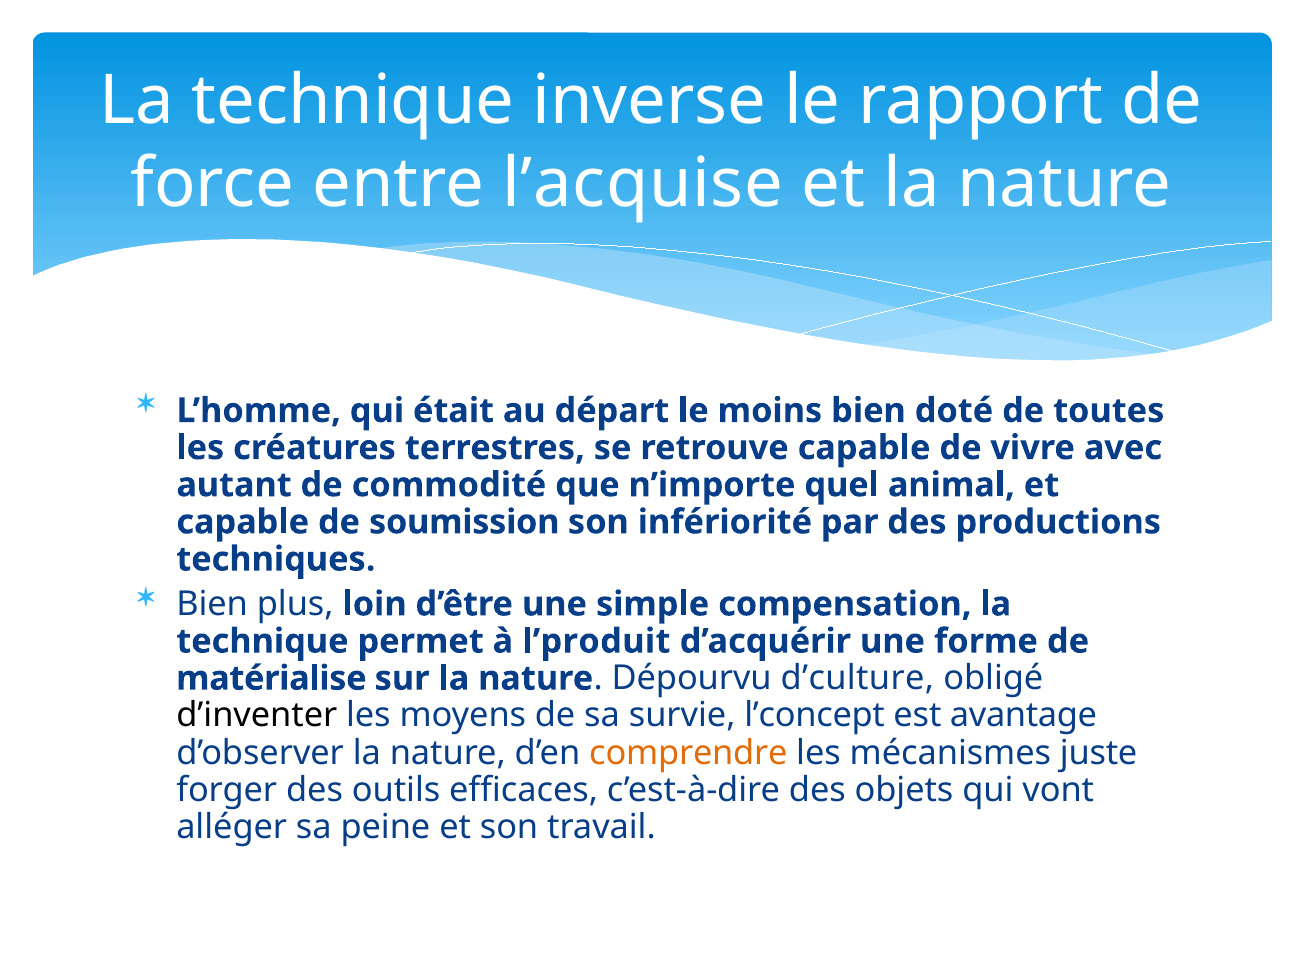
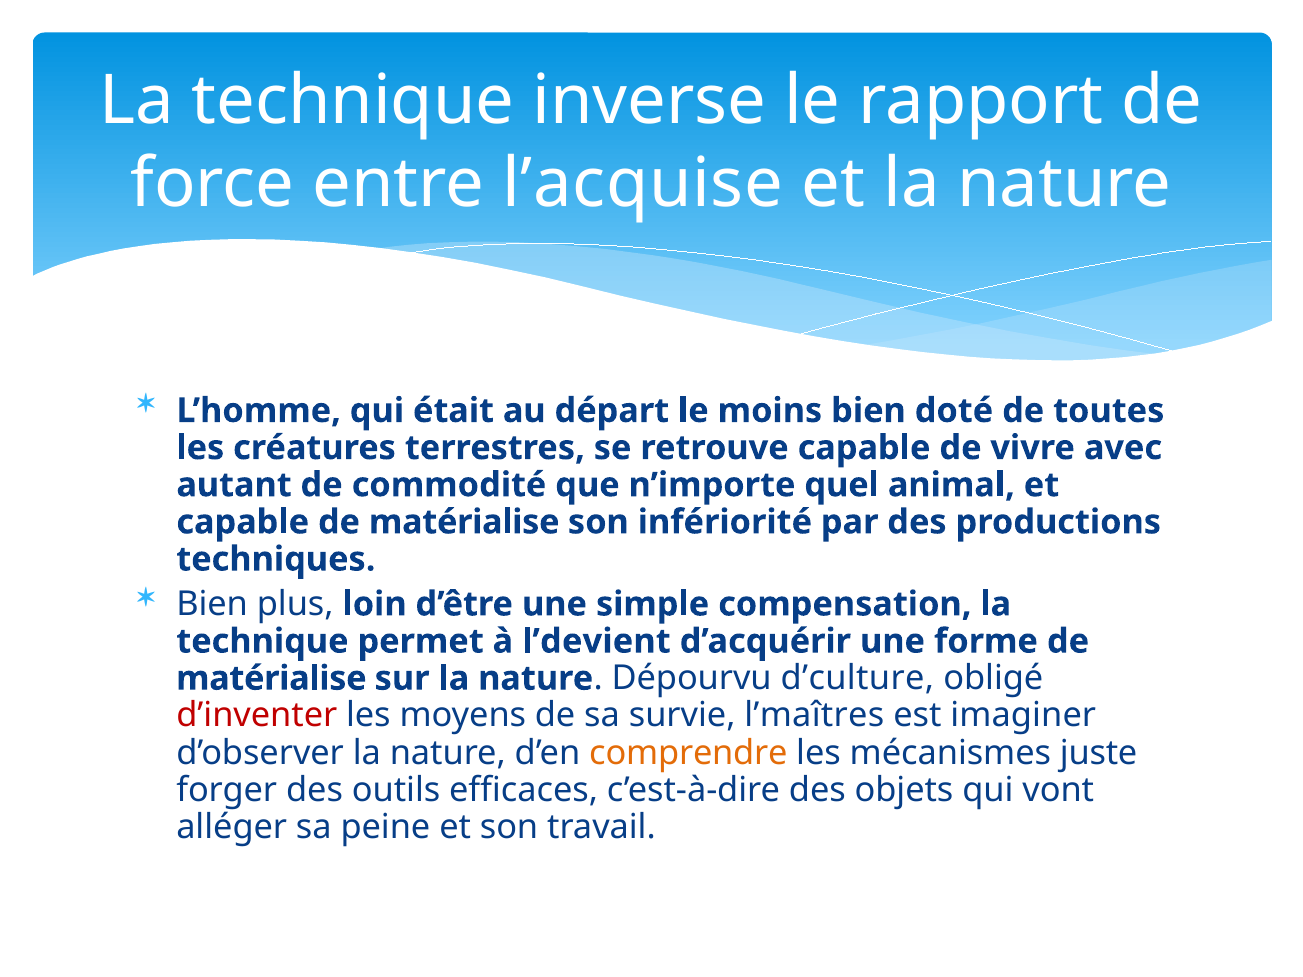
capable de soumission: soumission -> matérialise
l’produit: l’produit -> l’devient
d’inventer colour: black -> red
l’concept: l’concept -> l’maîtres
avantage: avantage -> imaginer
